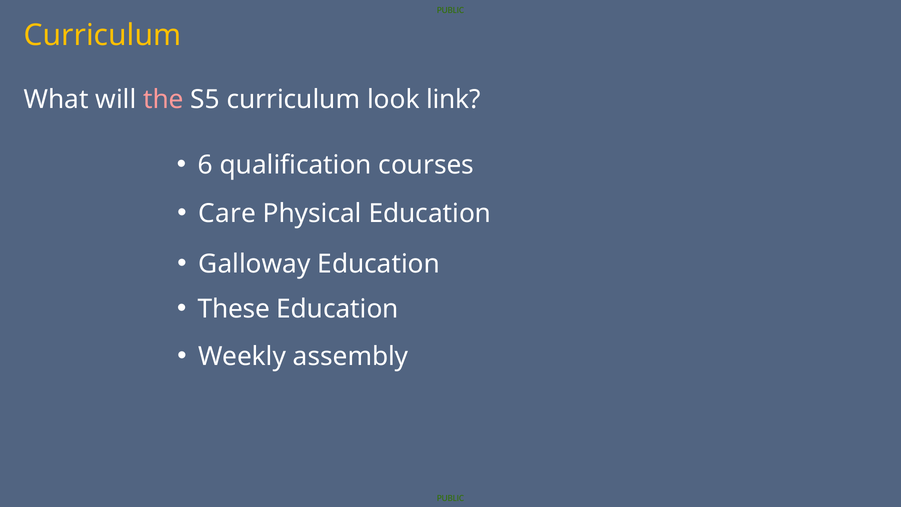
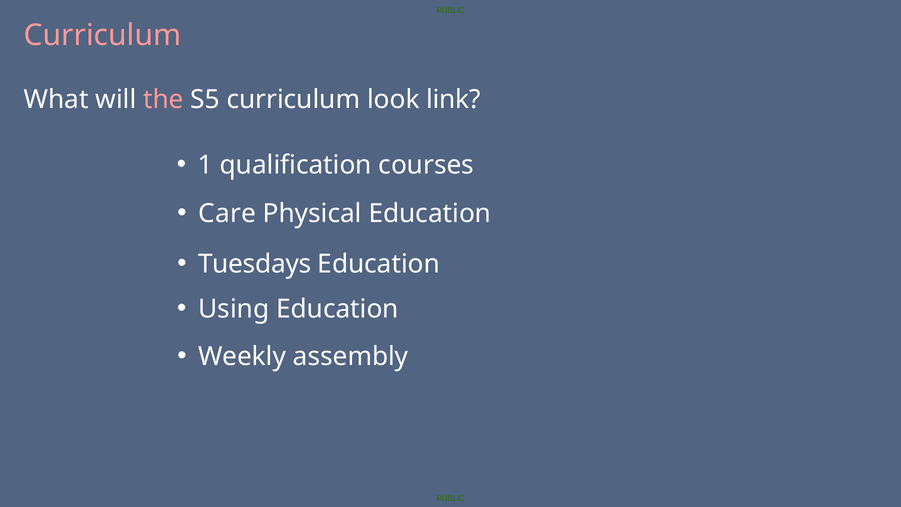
Curriculum at (103, 35) colour: yellow -> pink
6: 6 -> 1
Galloway: Galloway -> Tuesdays
These: These -> Using
